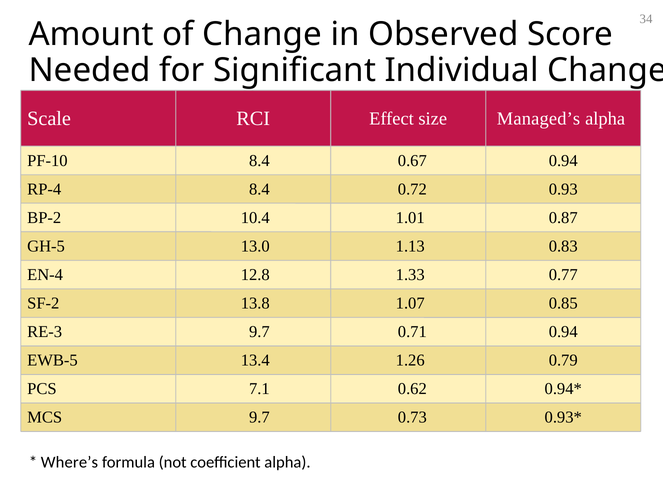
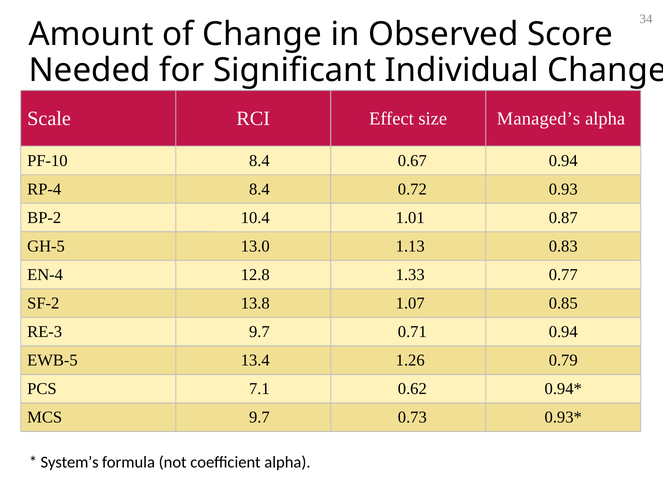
Where’s: Where’s -> System’s
